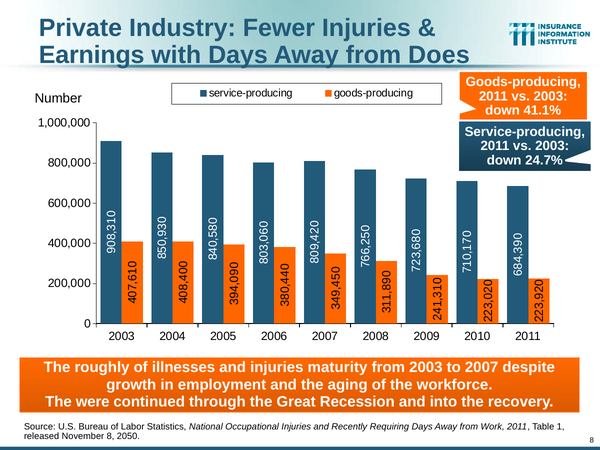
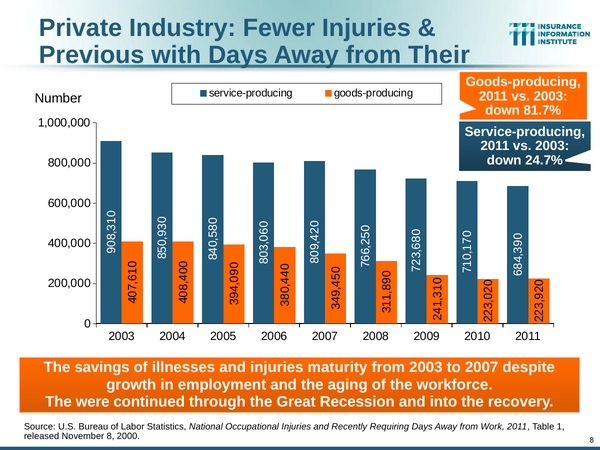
Earnings: Earnings -> Previous
Does: Does -> Their
41.1%: 41.1% -> 81.7%
roughly: roughly -> savings
2050: 2050 -> 2000
